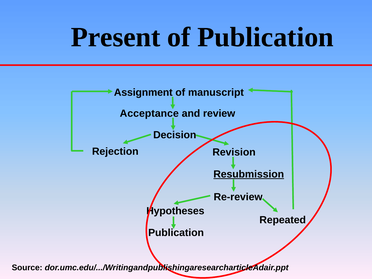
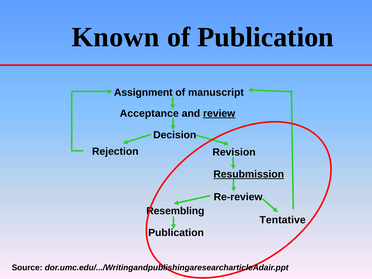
Present: Present -> Known
review underline: none -> present
Hypotheses: Hypotheses -> Resembling
Repeated: Repeated -> Tentative
